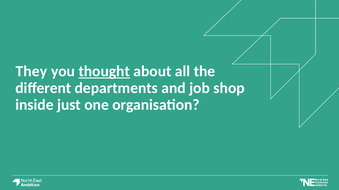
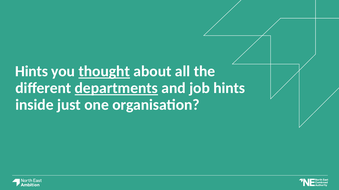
They at (31, 72): They -> Hints
departments underline: none -> present
job shop: shop -> hints
